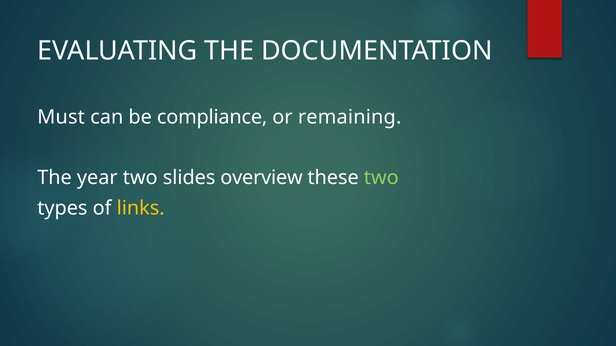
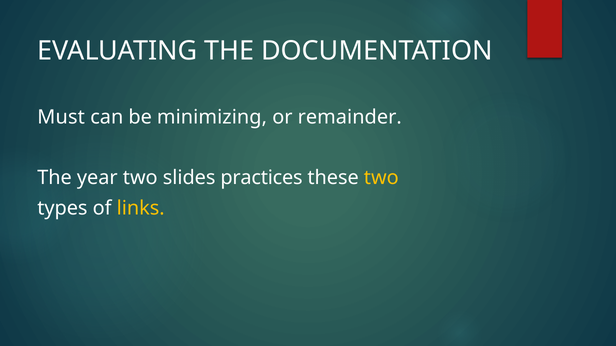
compliance: compliance -> minimizing
remaining: remaining -> remainder
overview: overview -> practices
two at (381, 178) colour: light green -> yellow
